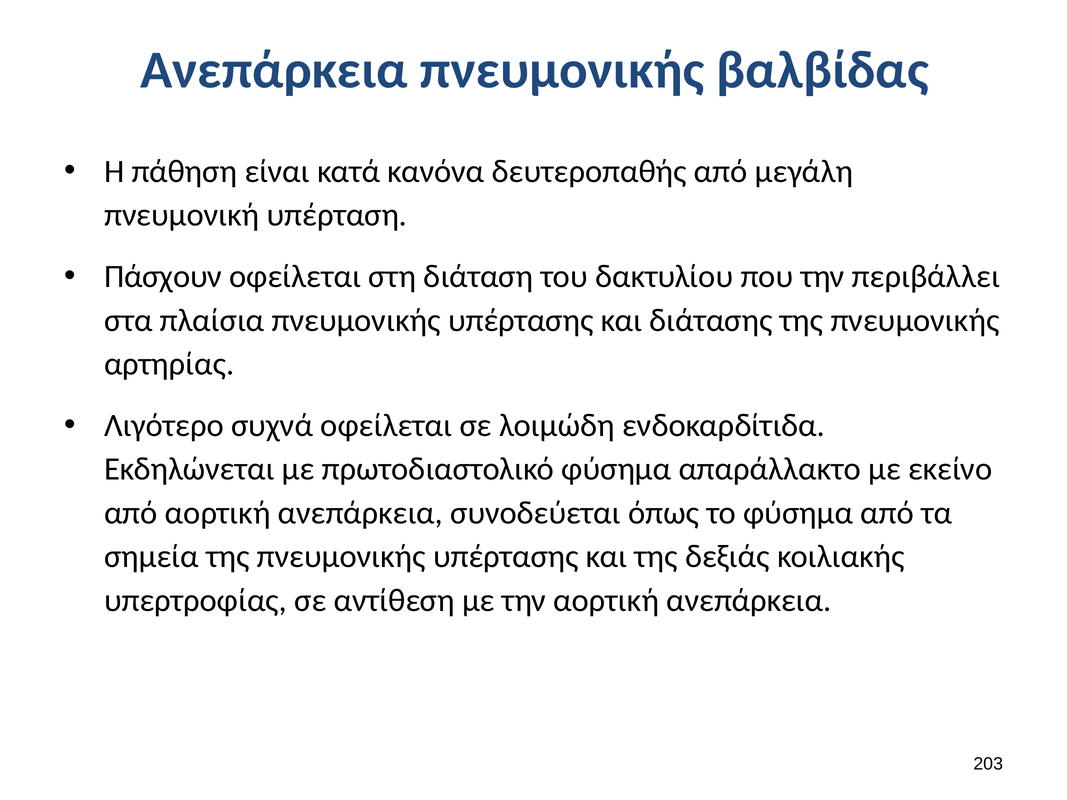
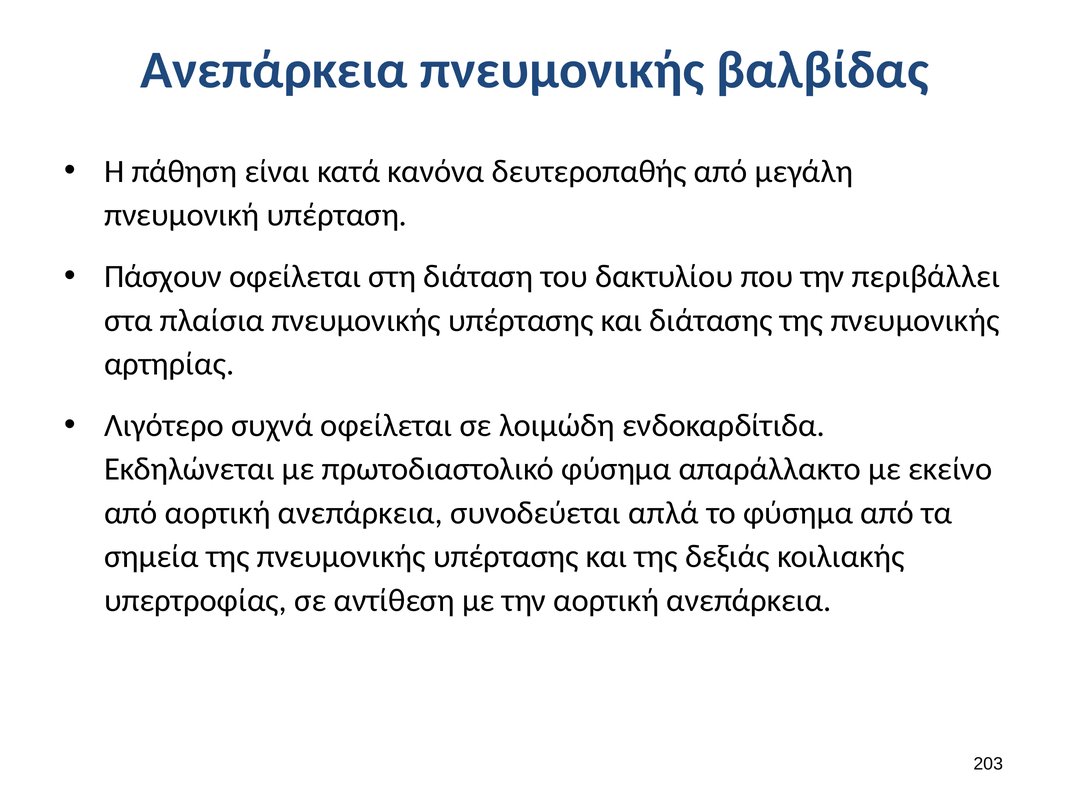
όπως: όπως -> απλά
